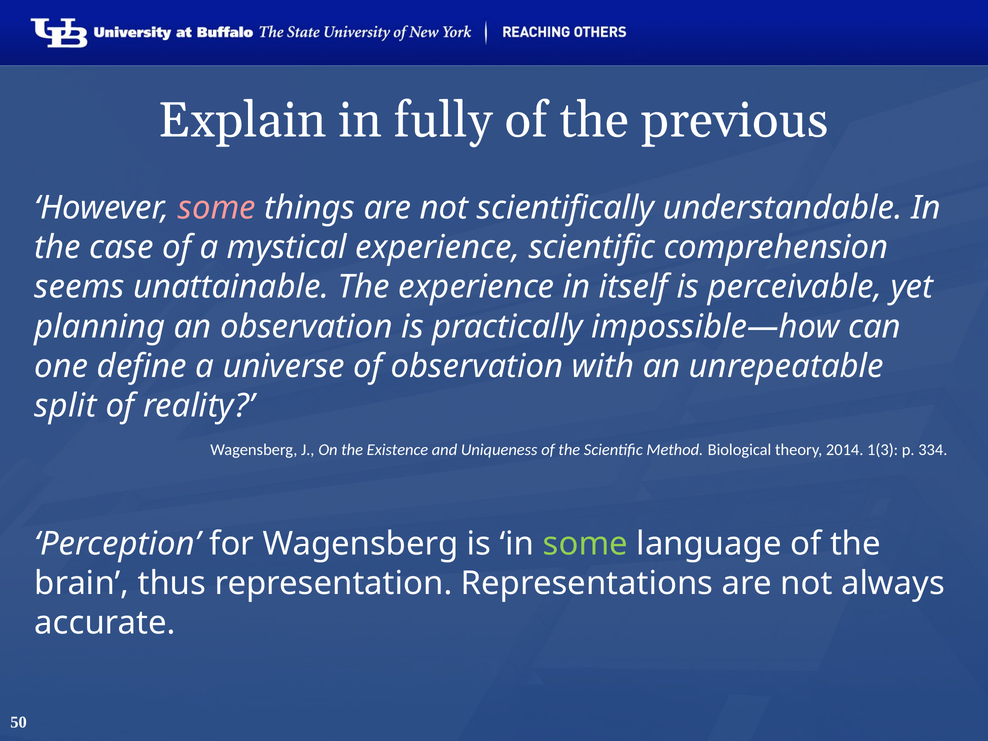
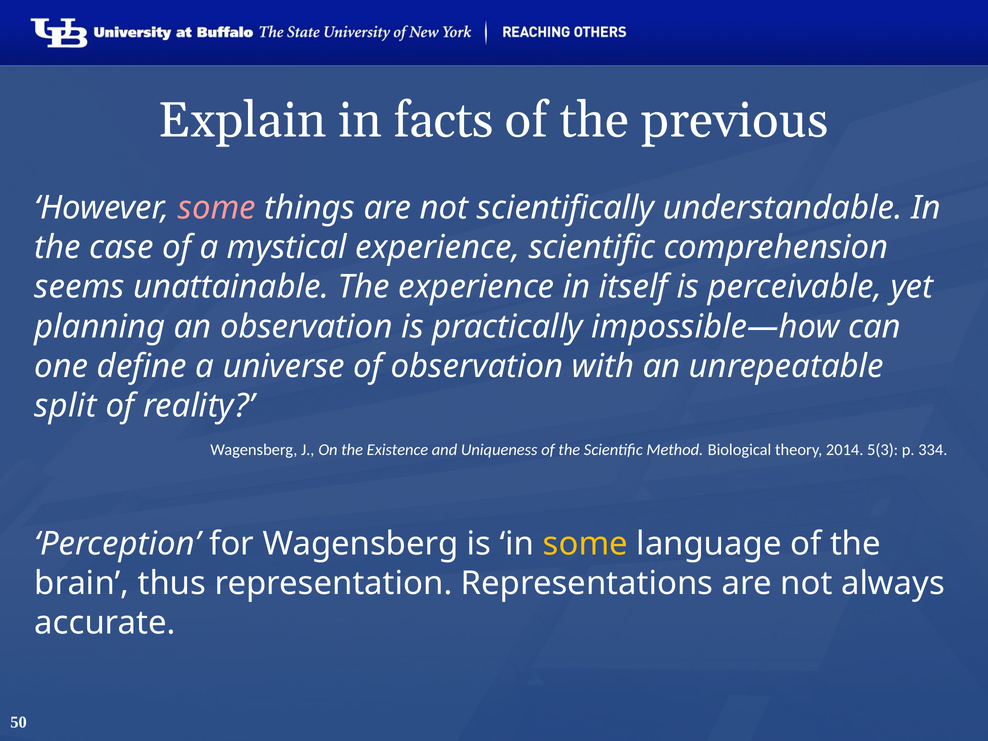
fully: fully -> facts
1(3: 1(3 -> 5(3
some at (585, 544) colour: light green -> yellow
